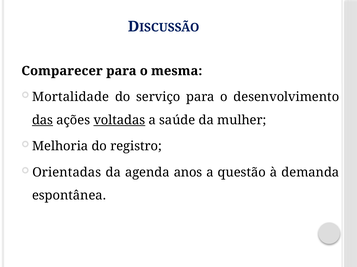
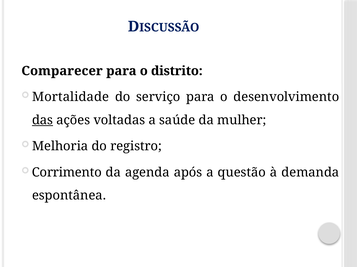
mesma: mesma -> distrito
voltadas underline: present -> none
Orientadas: Orientadas -> Corrimento
anos: anos -> após
